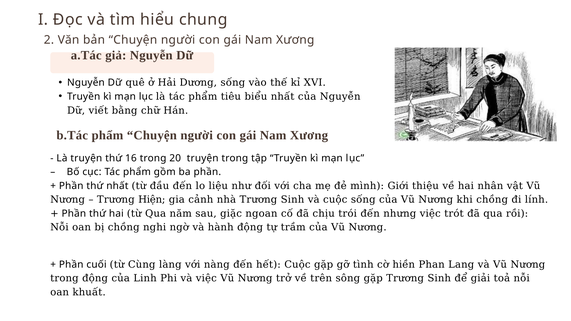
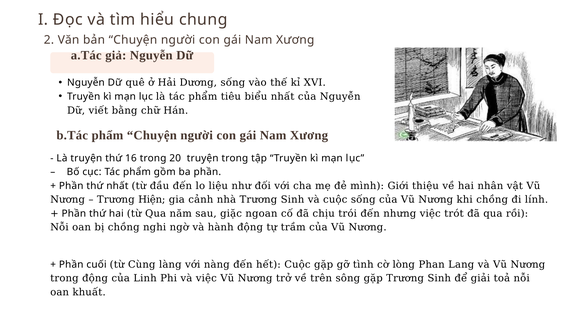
hiền: hiền -> lòng
